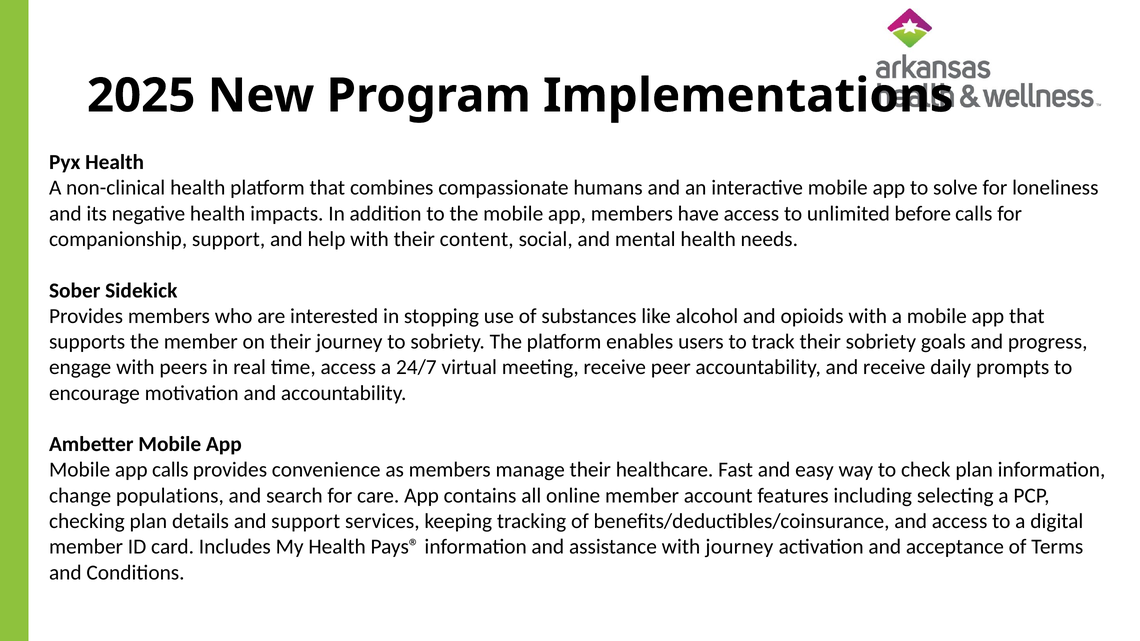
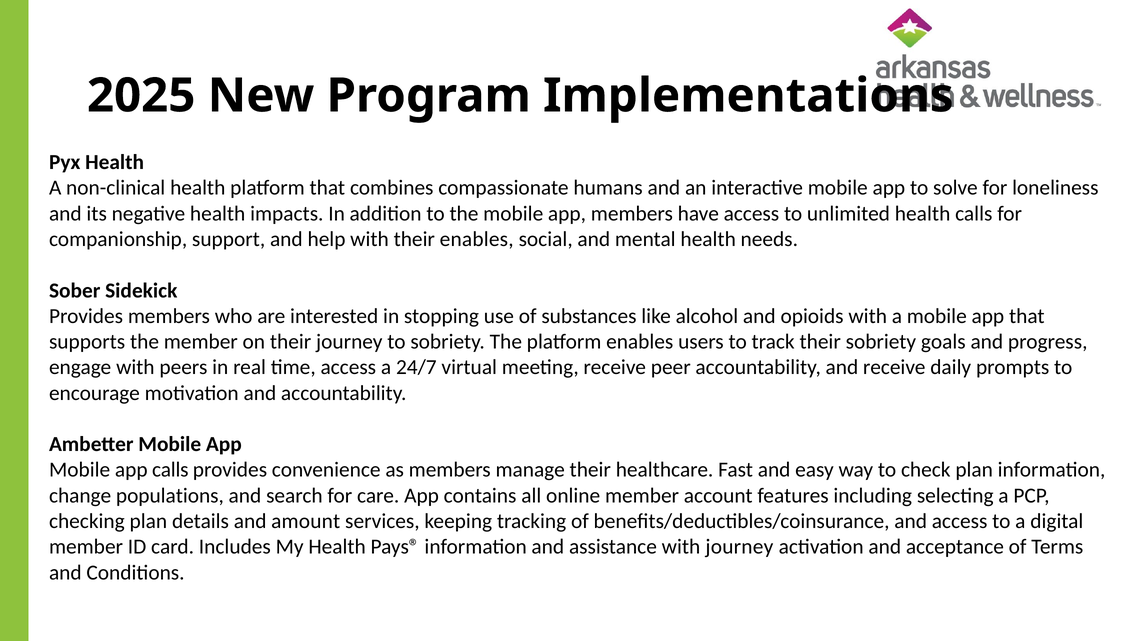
unlimited before: before -> health
their content: content -> enables
and support: support -> amount
